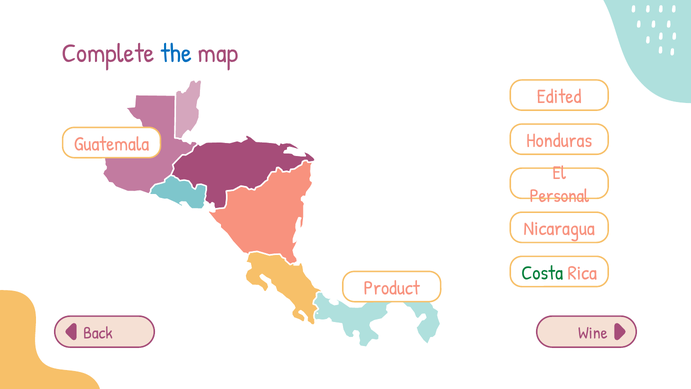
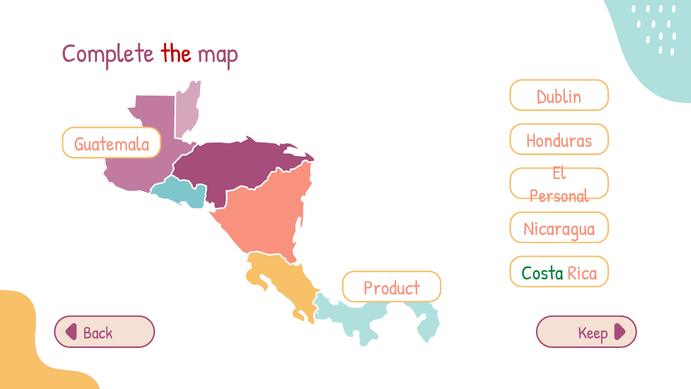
the colour: blue -> red
Edited: Edited -> Dublin
Wine: Wine -> Keep
